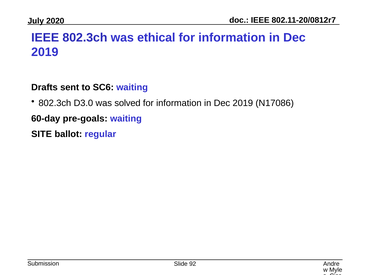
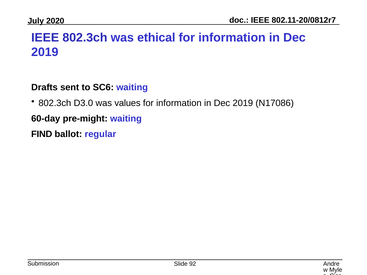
solved: solved -> values
pre-goals: pre-goals -> pre-might
SITE: SITE -> FIND
